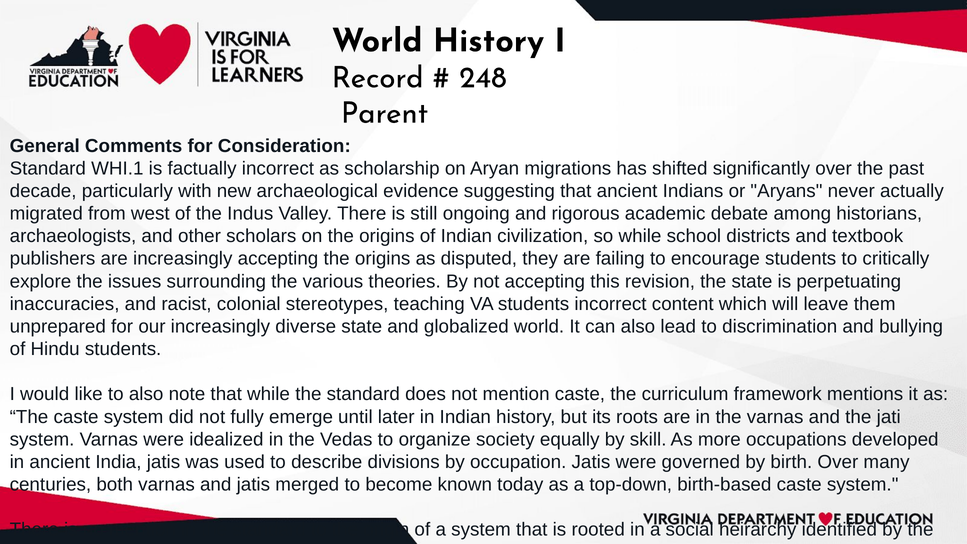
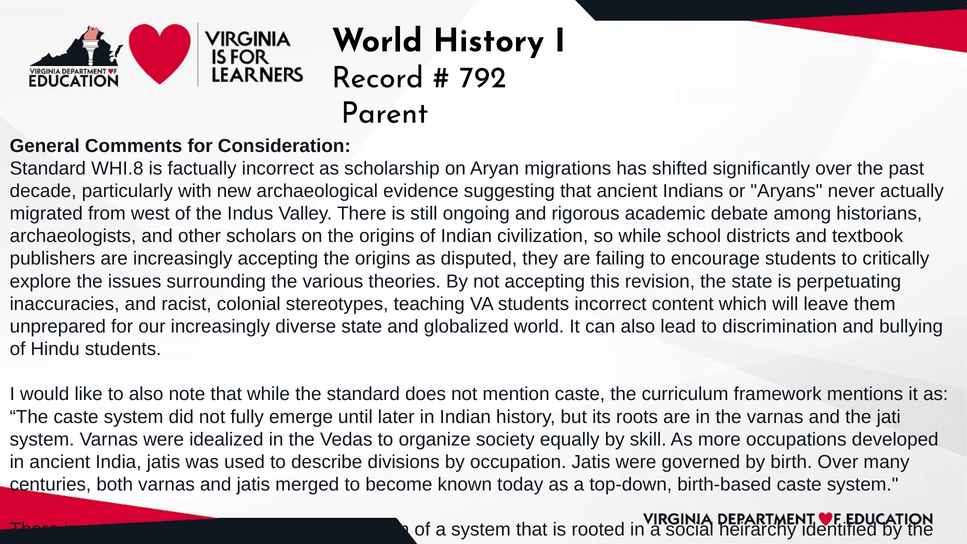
248: 248 -> 792
WHI.1: WHI.1 -> WHI.8
